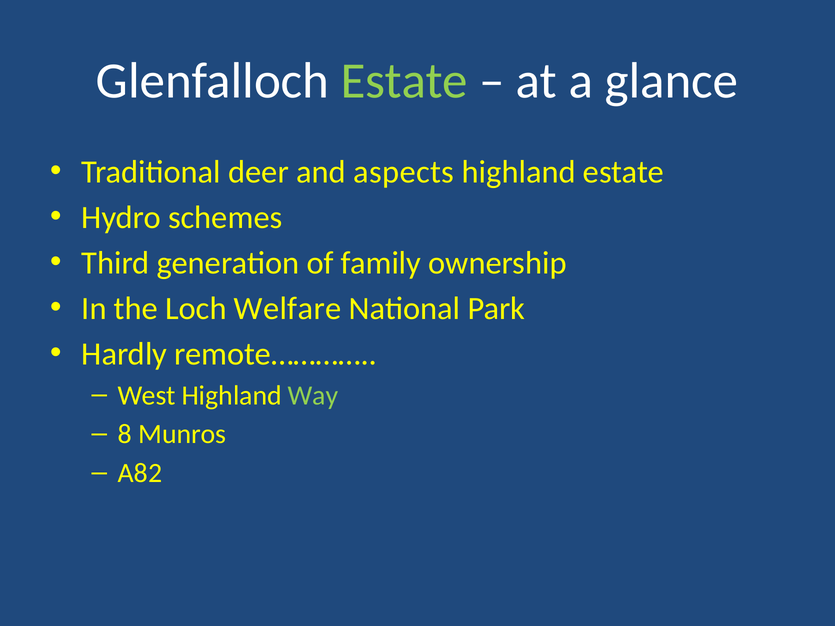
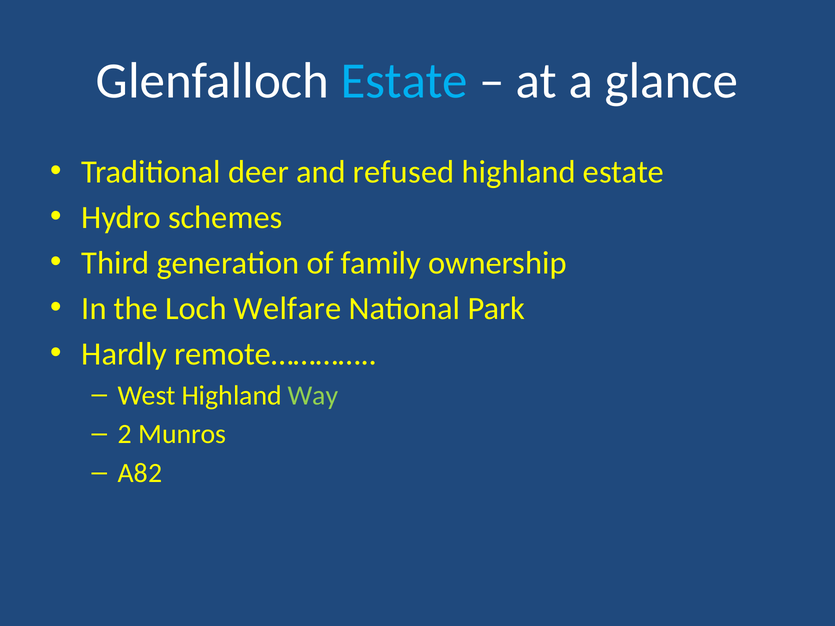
Estate at (404, 81) colour: light green -> light blue
aspects: aspects -> refused
8: 8 -> 2
